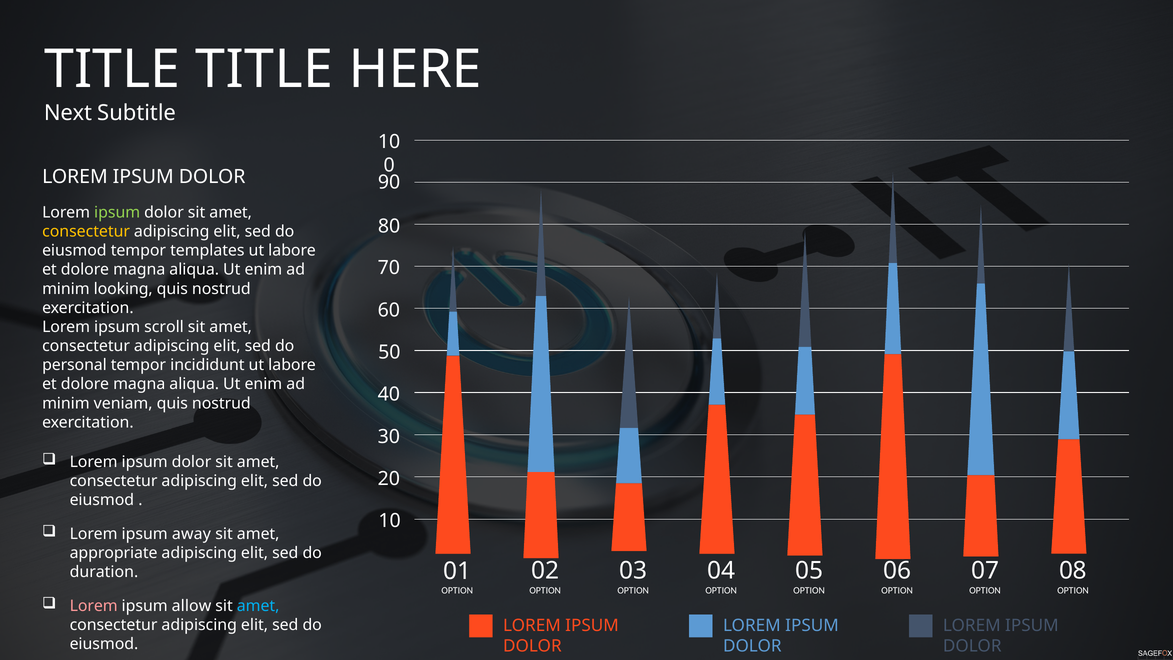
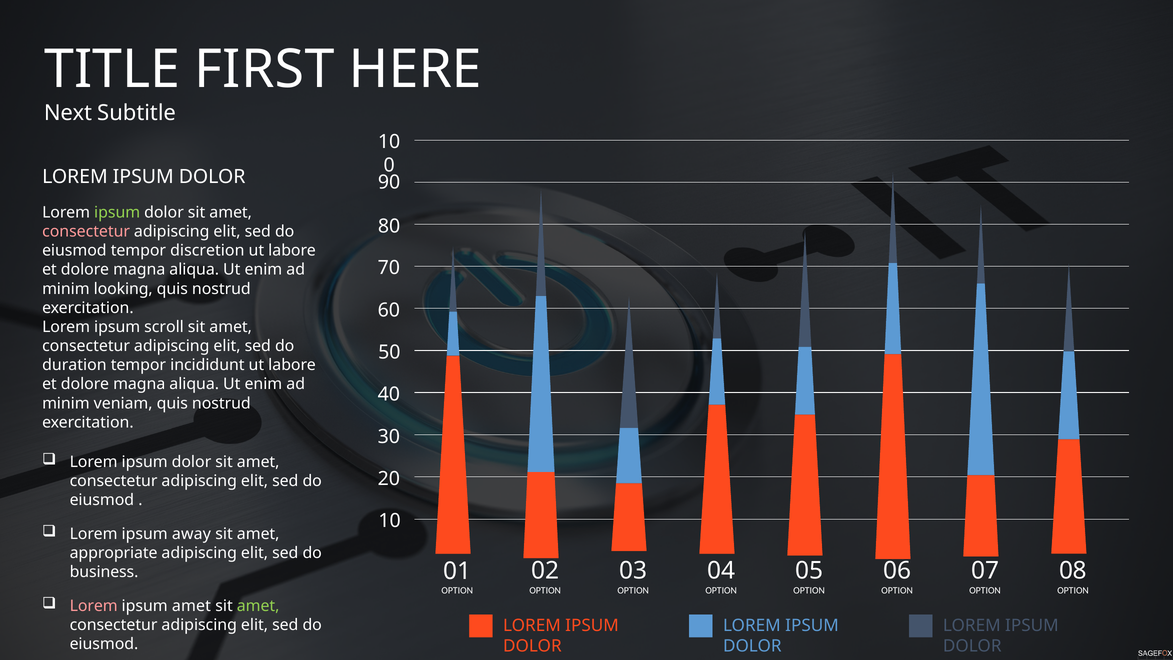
TITLE TITLE: TITLE -> FIRST
consectetur at (86, 231) colour: yellow -> pink
templates: templates -> discretion
personal: personal -> duration
duration: duration -> business
ipsum allow: allow -> amet
amet at (258, 606) colour: light blue -> light green
